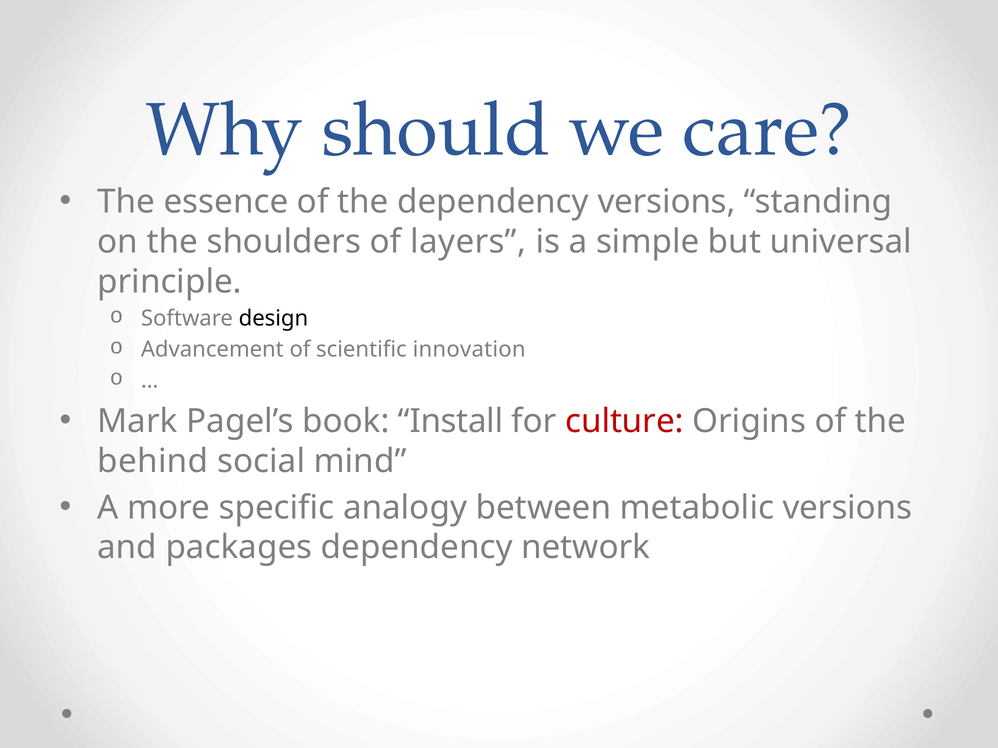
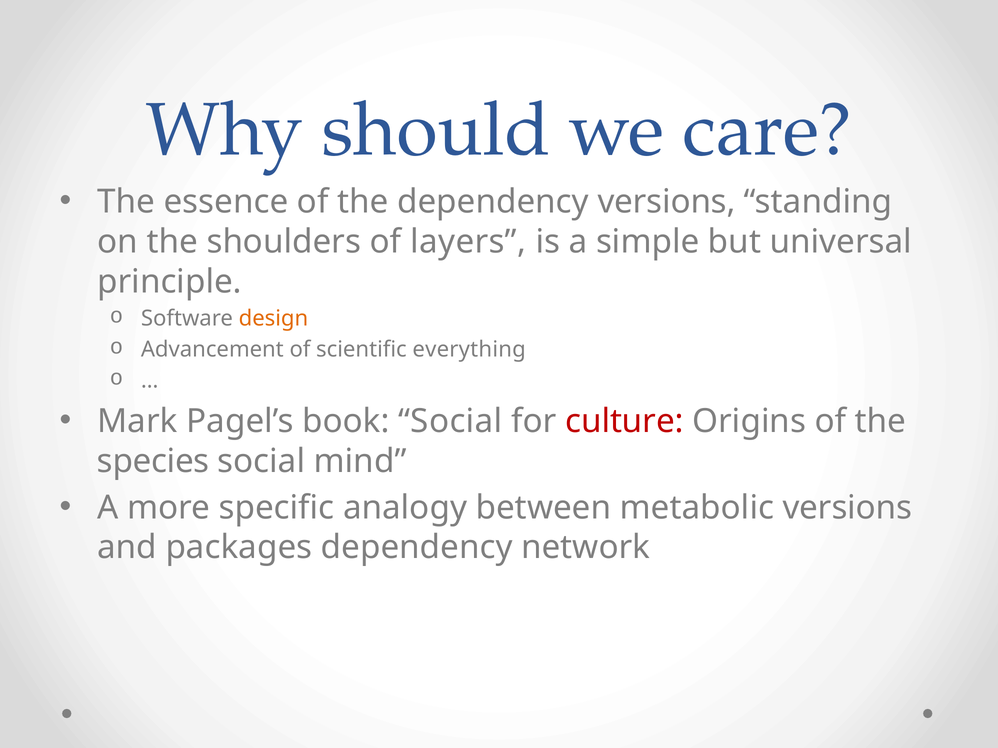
design colour: black -> orange
innovation: innovation -> everything
book Install: Install -> Social
behind: behind -> species
